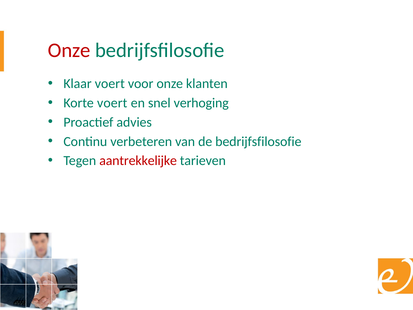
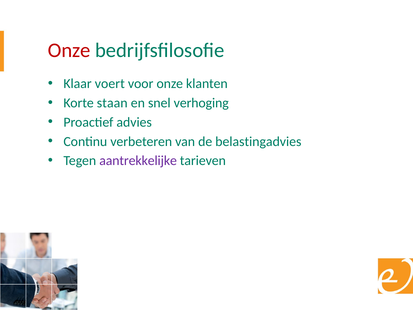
Korte voert: voert -> staan
de bedrijfsfilosofie: bedrijfsfilosofie -> belastingadvies
aantrekkelijke colour: red -> purple
